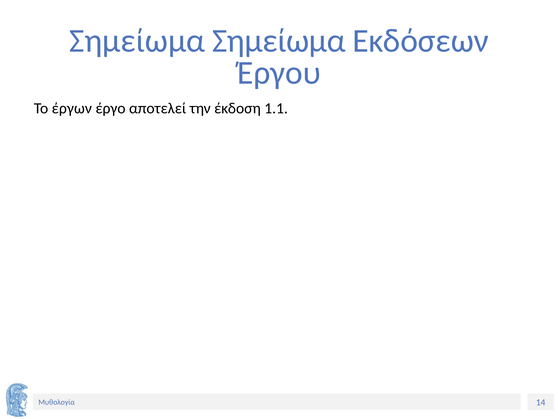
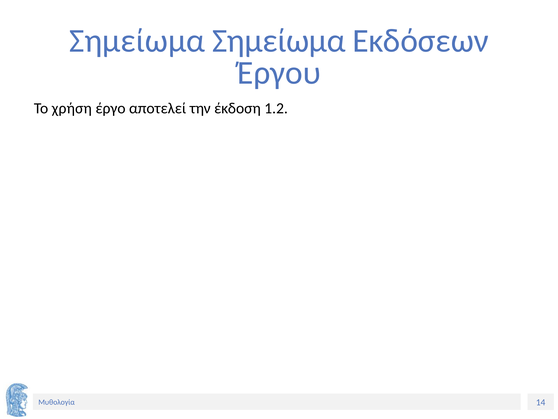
έργων: έργων -> χρήση
1.1: 1.1 -> 1.2
